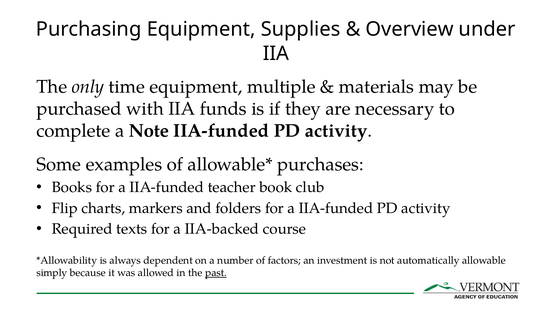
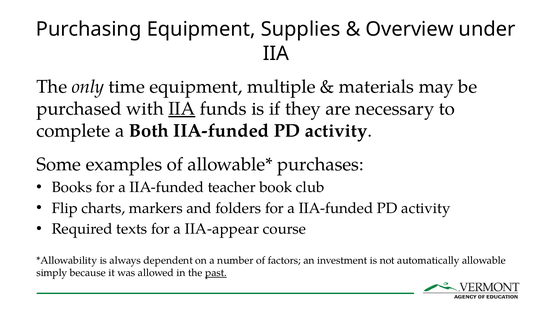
IIA at (182, 109) underline: none -> present
Note: Note -> Both
IIA-backed: IIA-backed -> IIA-appear
